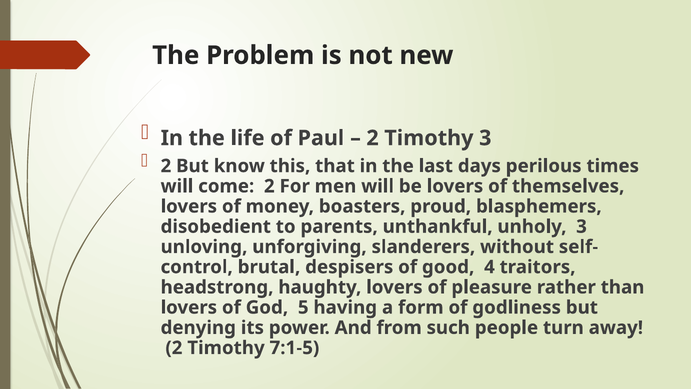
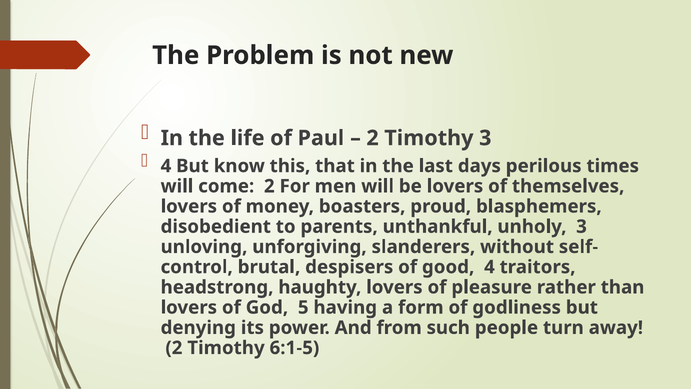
2 at (166, 166): 2 -> 4
7:1-5: 7:1-5 -> 6:1-5
